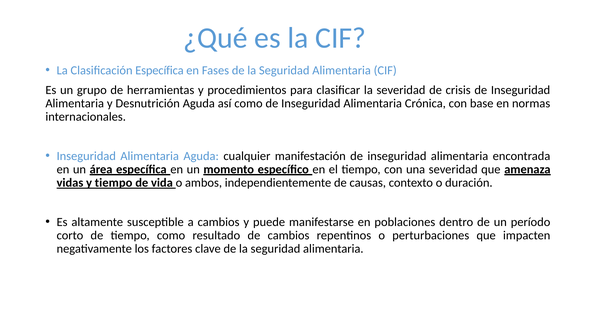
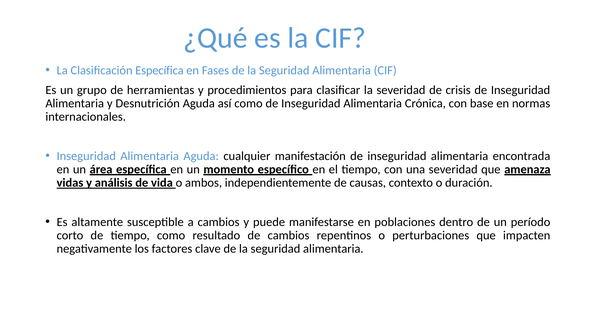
y tiempo: tiempo -> análisis
